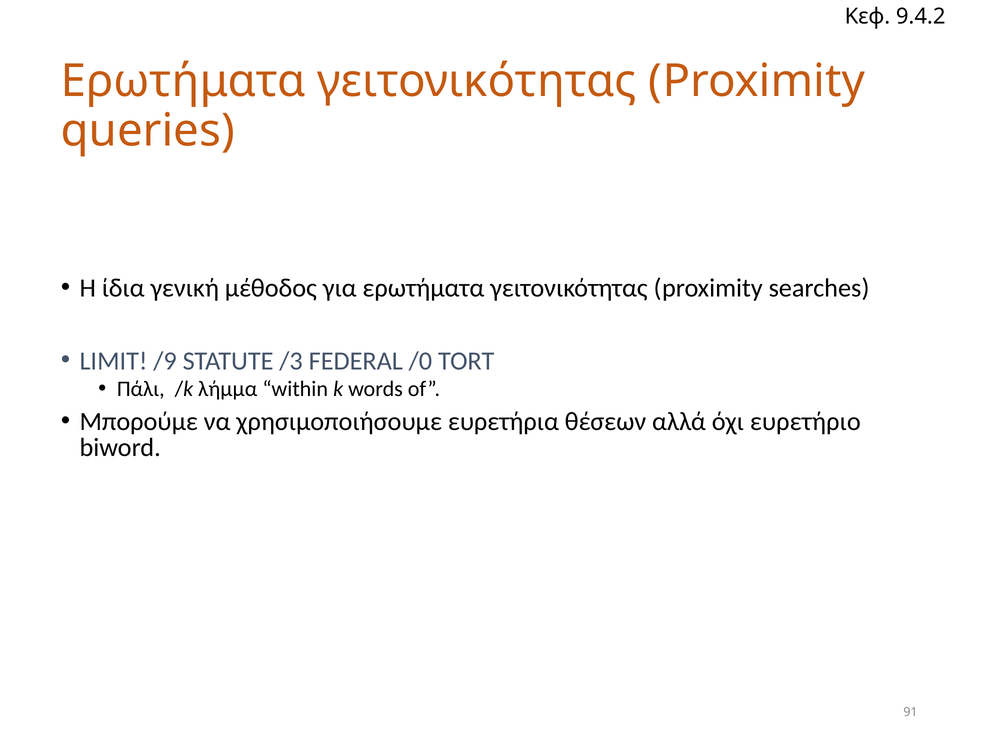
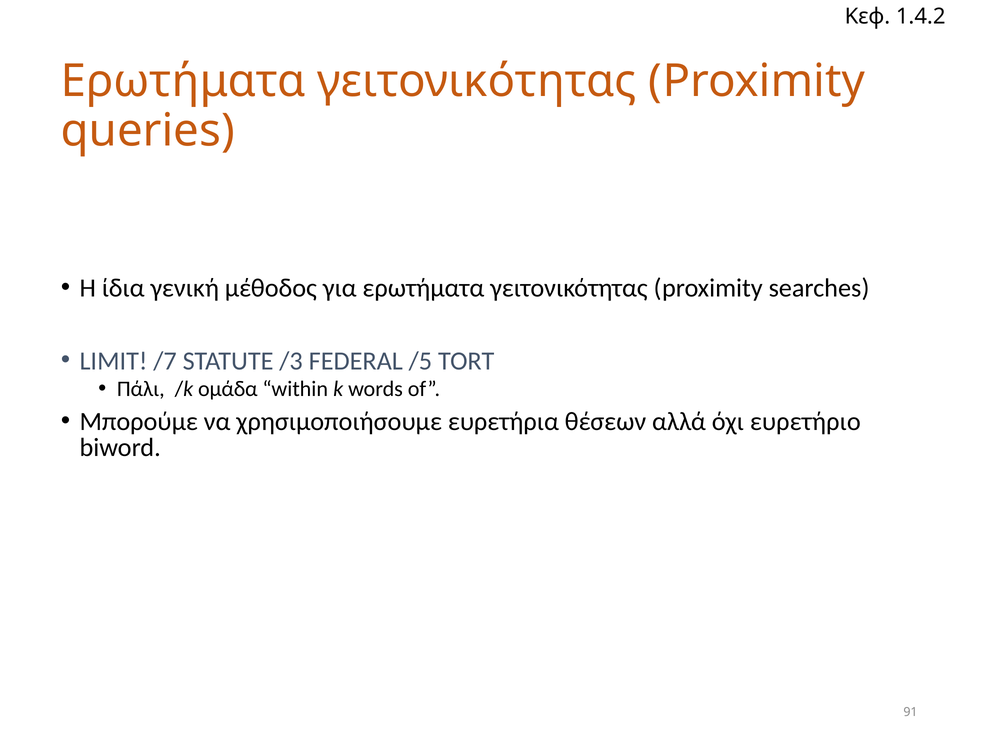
9.4.2: 9.4.2 -> 1.4.2
/9: /9 -> /7
/0: /0 -> /5
λήμμα: λήμμα -> ομάδα
